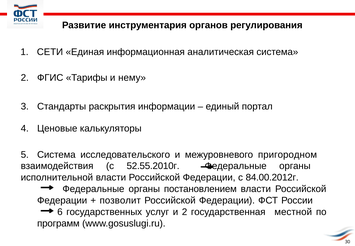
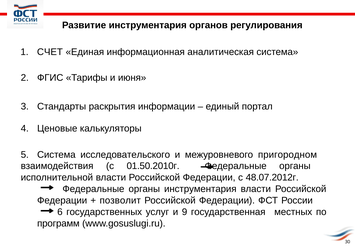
СЕТИ: СЕТИ -> СЧЕТ
нему: нему -> июня
52.55.2010г: 52.55.2010г -> 01.50.2010г
84.00.2012г: 84.00.2012г -> 48.07.2012г
органы постановлением: постановлением -> инструментария
и 2: 2 -> 9
местной: местной -> местных
